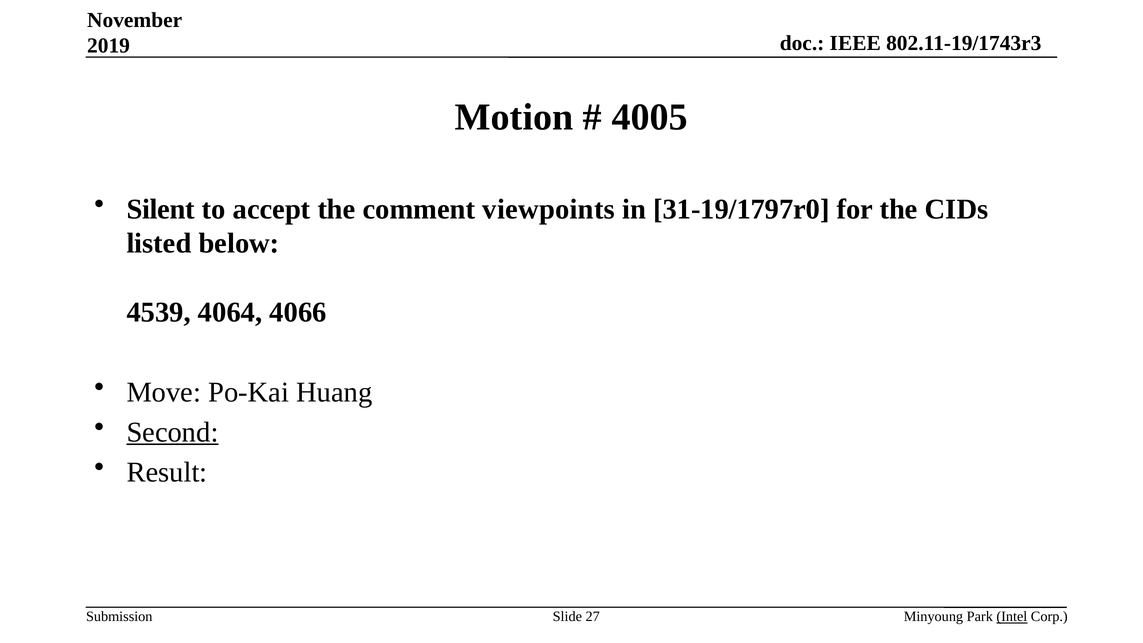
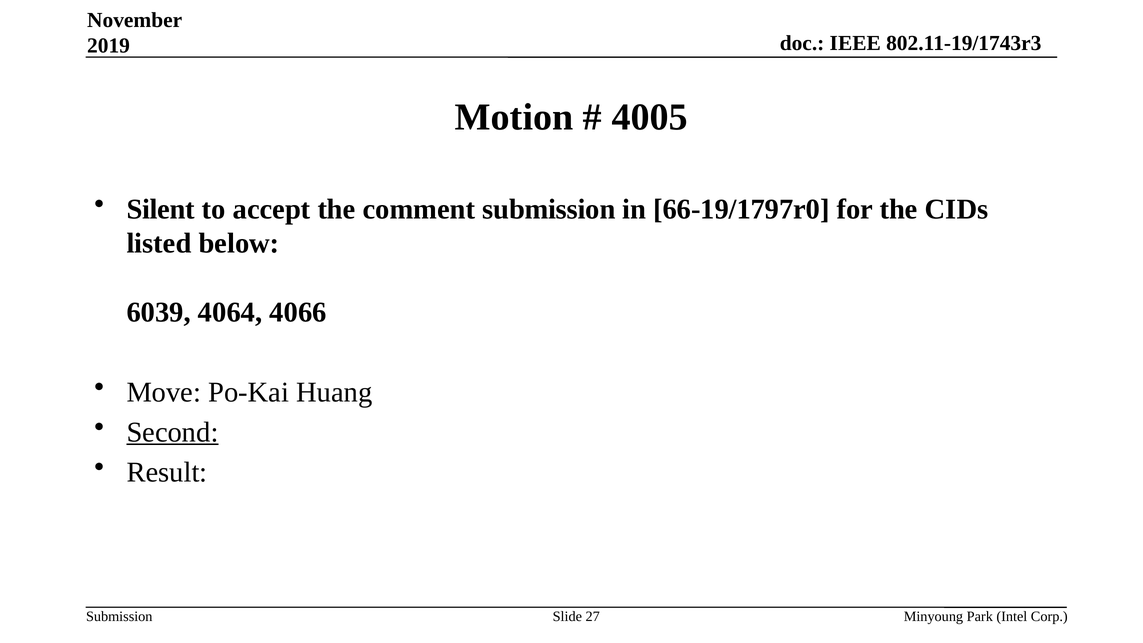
comment viewpoints: viewpoints -> submission
31-19/1797r0: 31-19/1797r0 -> 66-19/1797r0
4539: 4539 -> 6039
Intel underline: present -> none
